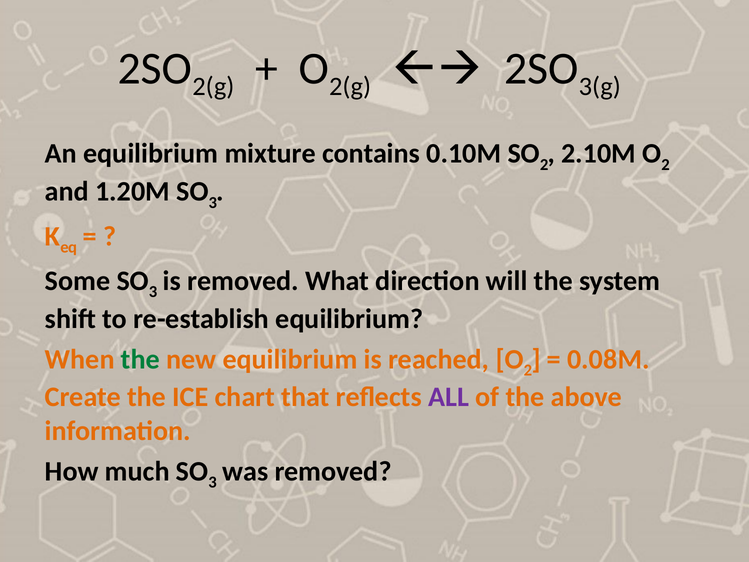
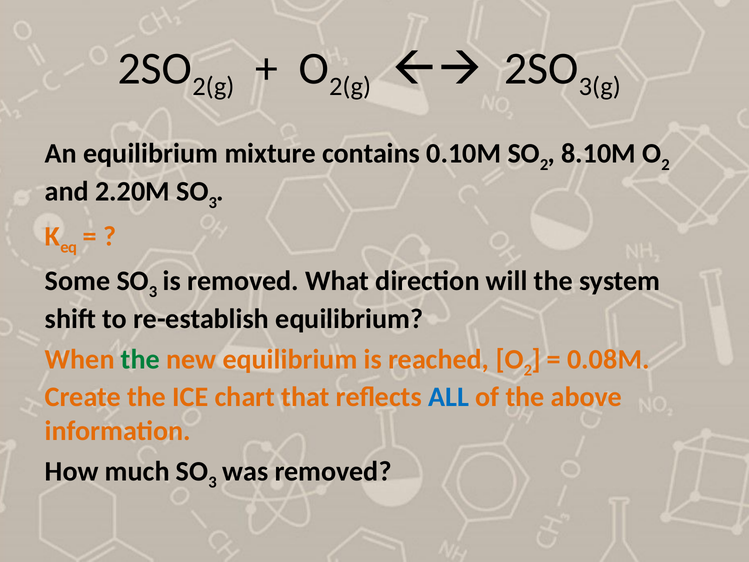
2.10M: 2.10M -> 8.10M
1.20M: 1.20M -> 2.20M
ALL colour: purple -> blue
